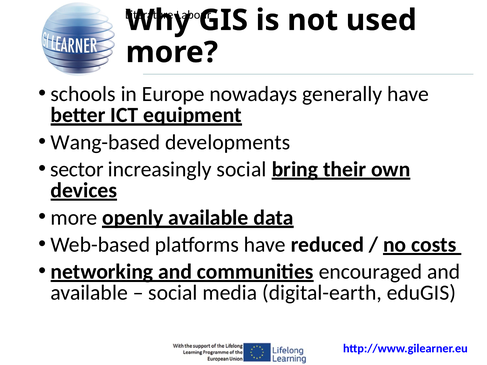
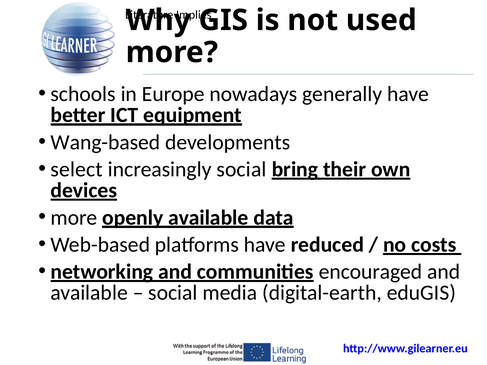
Labour: Labour -> Implies
sector: sector -> select
